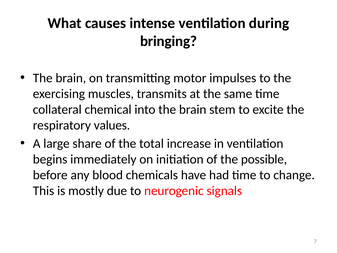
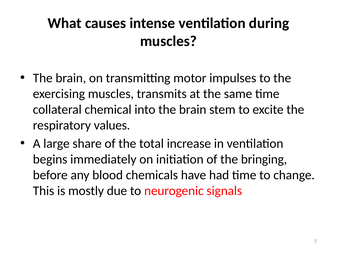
bringing at (169, 41): bringing -> muscles
possible: possible -> bringing
